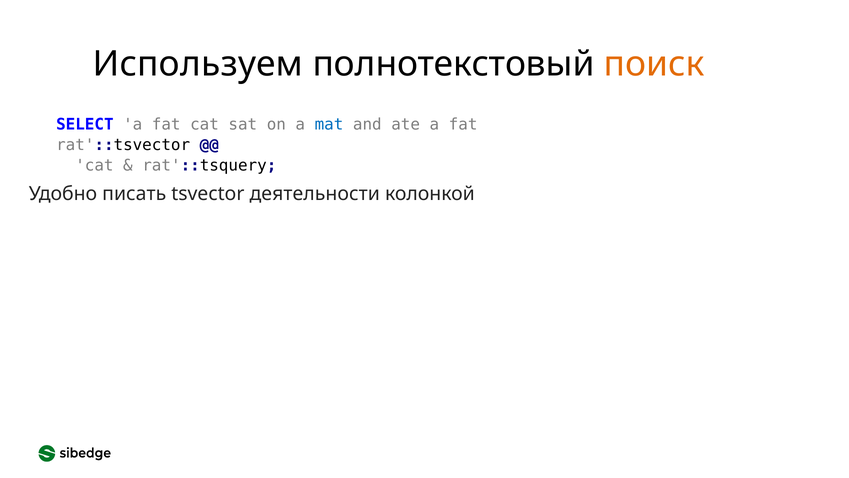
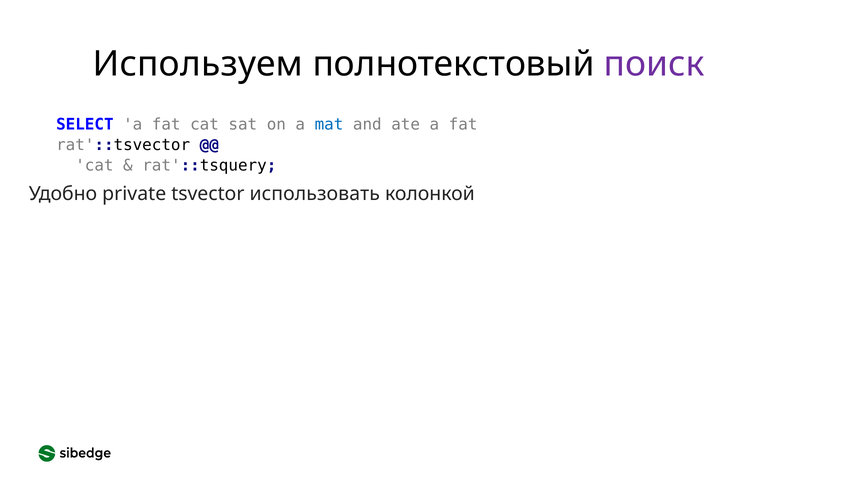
поиск colour: orange -> purple
писать: писать -> private
деятельности: деятельности -> использовать
